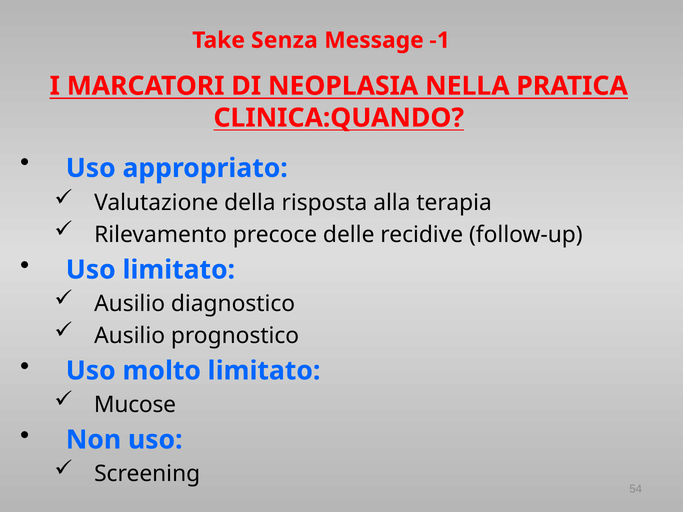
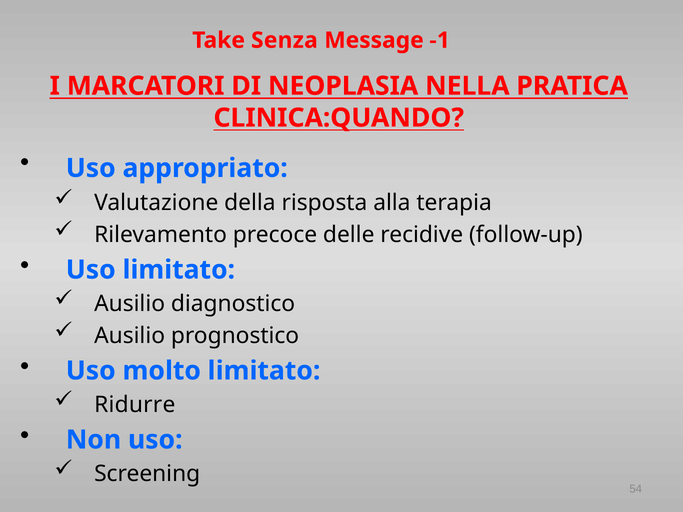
Mucose: Mucose -> Ridurre
